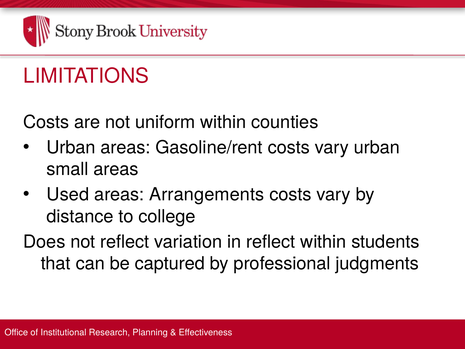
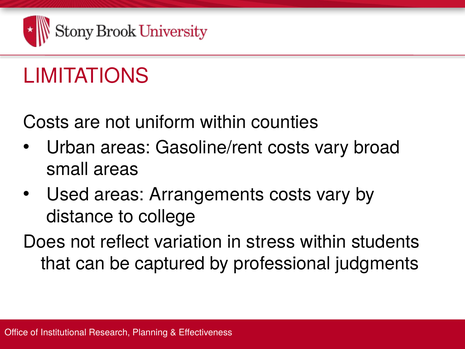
vary urban: urban -> broad
in reflect: reflect -> stress
